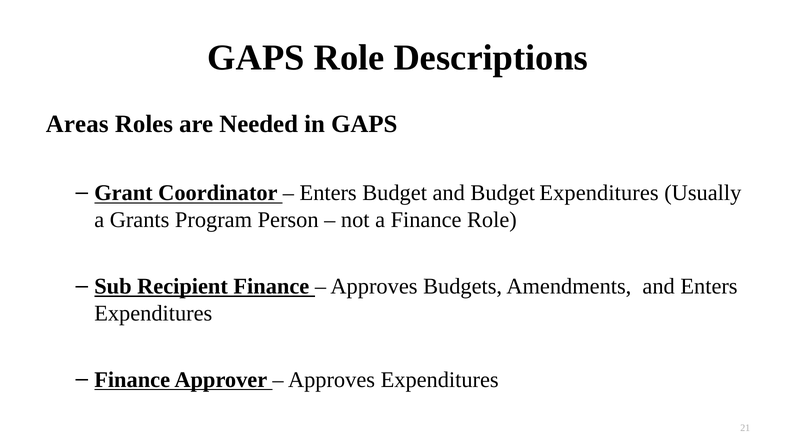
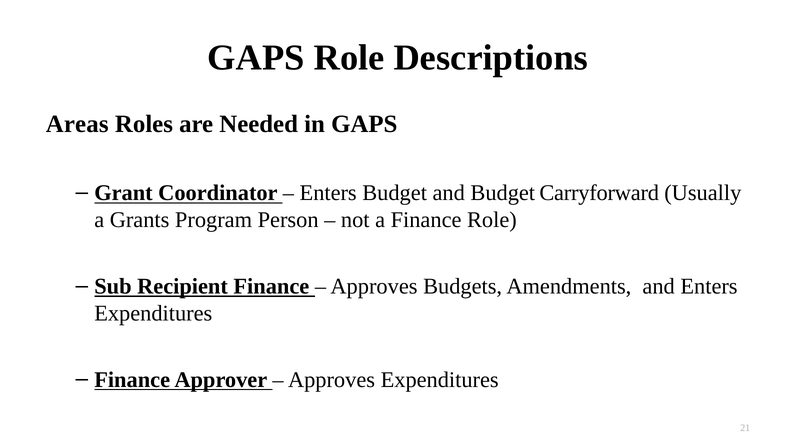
Budget Expenditures: Expenditures -> Carryforward
